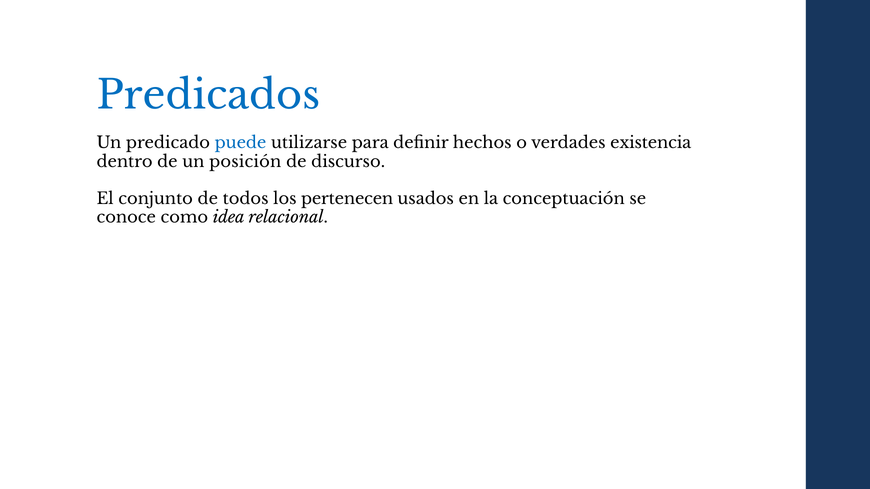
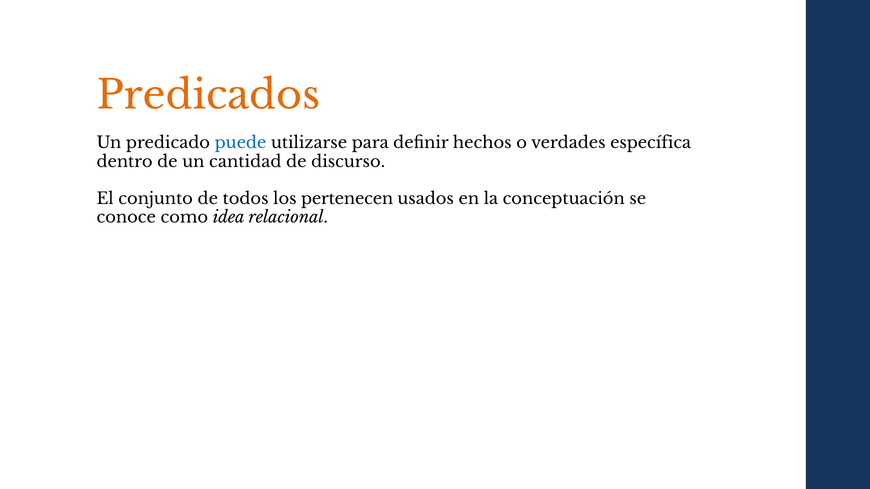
Predicados colour: blue -> orange
existencia: existencia -> específica
posición: posición -> cantidad
